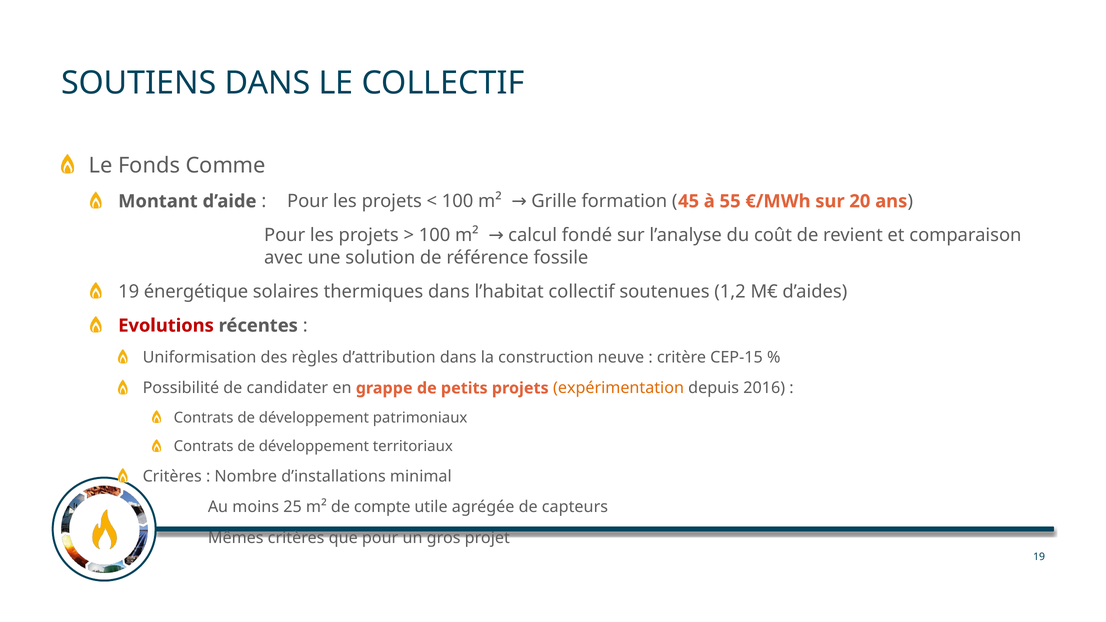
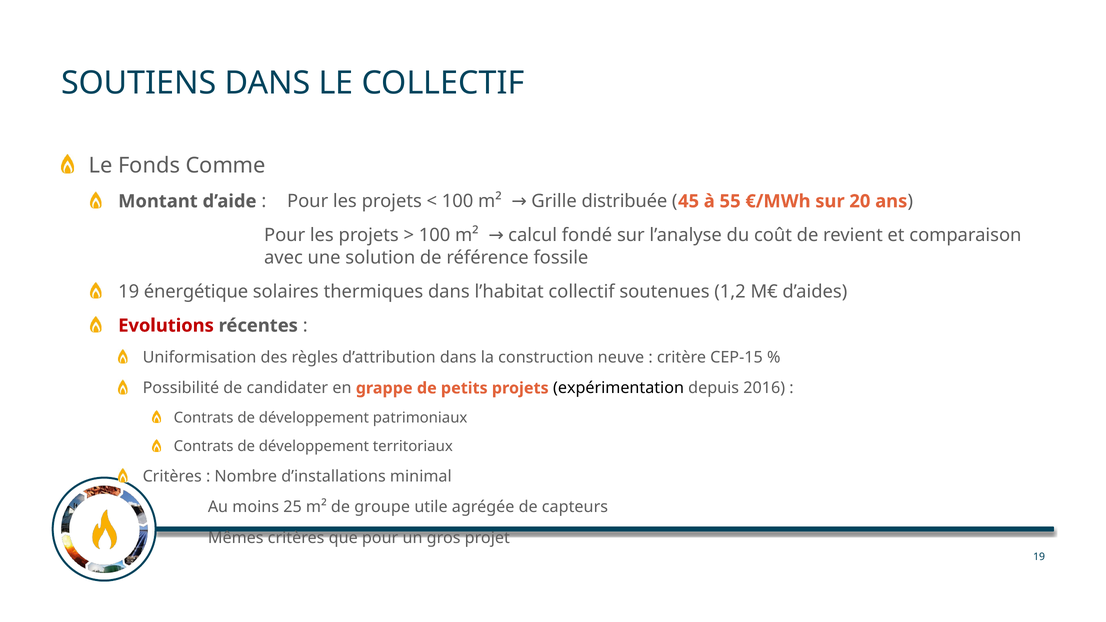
formation: formation -> distribuée
expérimentation colour: orange -> black
compte: compte -> groupe
